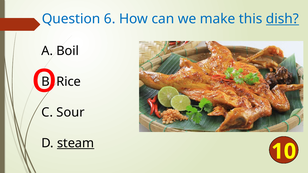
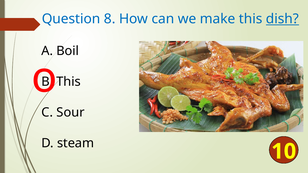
6: 6 -> 8
Rice at (69, 82): Rice -> This
steam underline: present -> none
